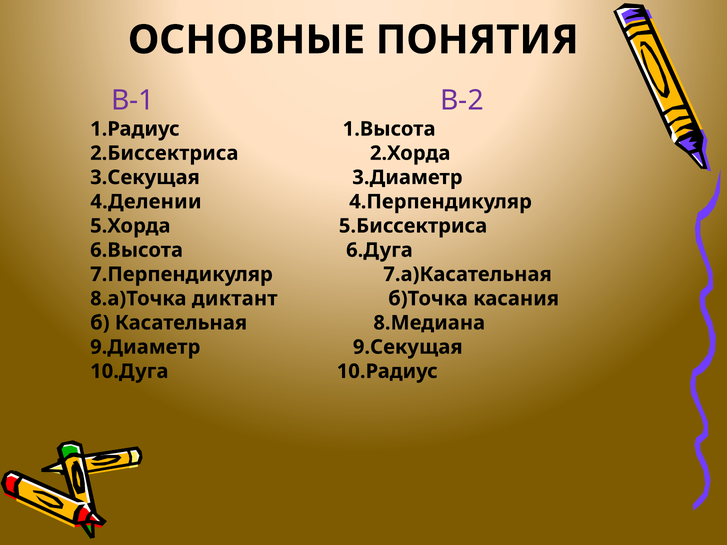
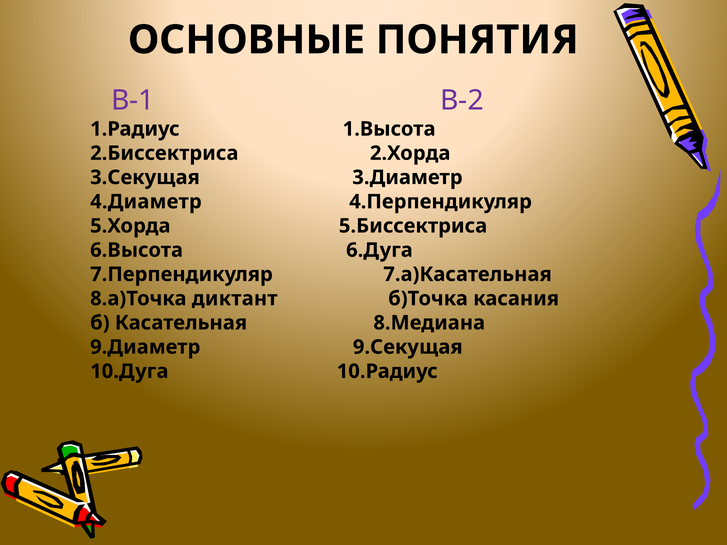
4.Делении: 4.Делении -> 4.Диаметр
